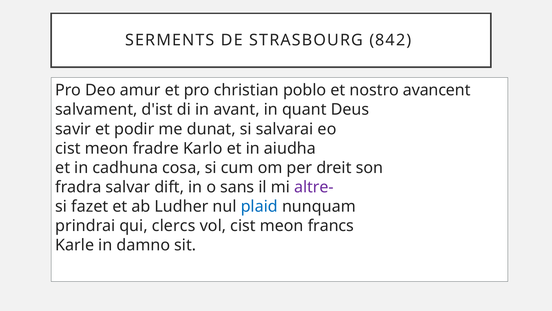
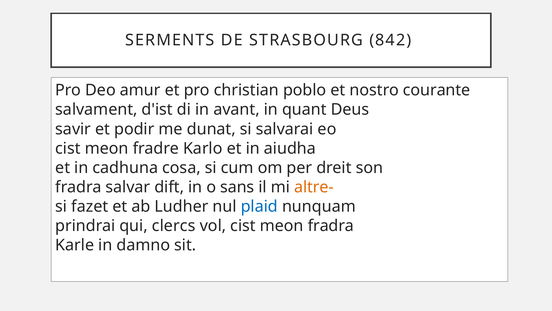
avancent: avancent -> courante
altre- colour: purple -> orange
meon francs: francs -> fradra
